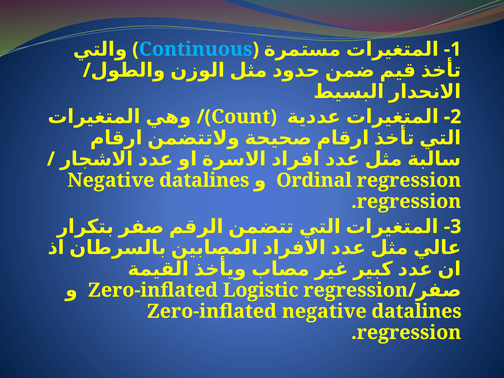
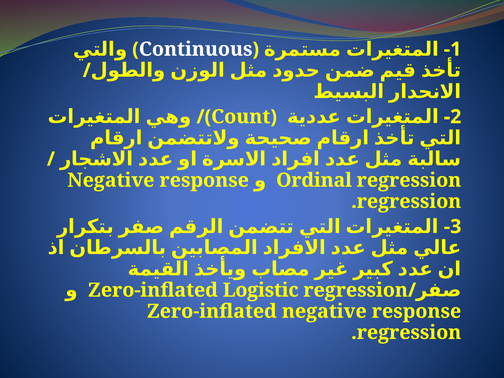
Continuous colour: light blue -> white
datalines at (204, 180): datalines -> response
Zero-inflated negative datalines: datalines -> response
